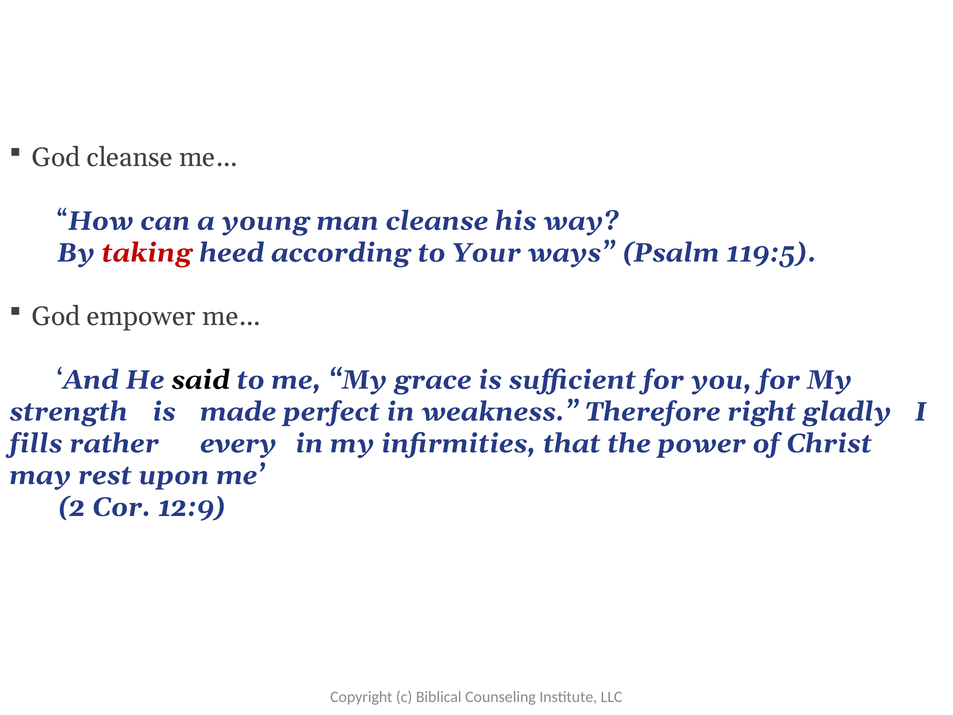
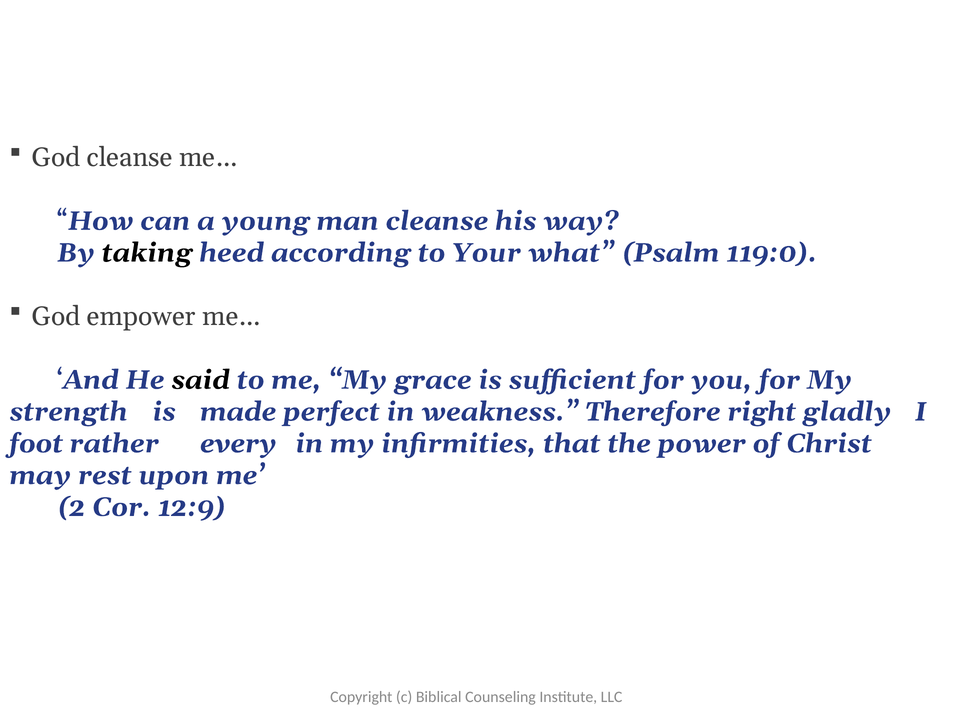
taking colour: red -> black
ways: ways -> what
119:5: 119:5 -> 119:0
fills: fills -> foot
